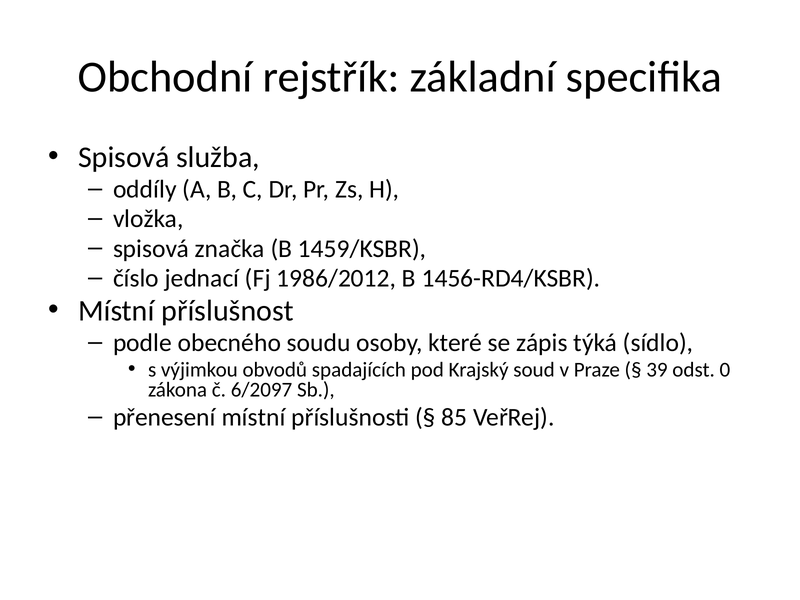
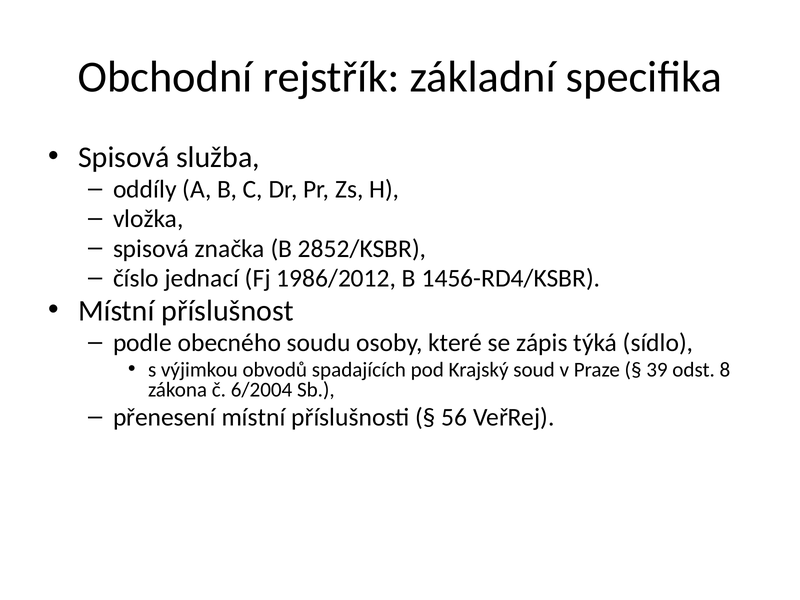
1459/KSBR: 1459/KSBR -> 2852/KSBR
0: 0 -> 8
6/2097: 6/2097 -> 6/2004
85: 85 -> 56
